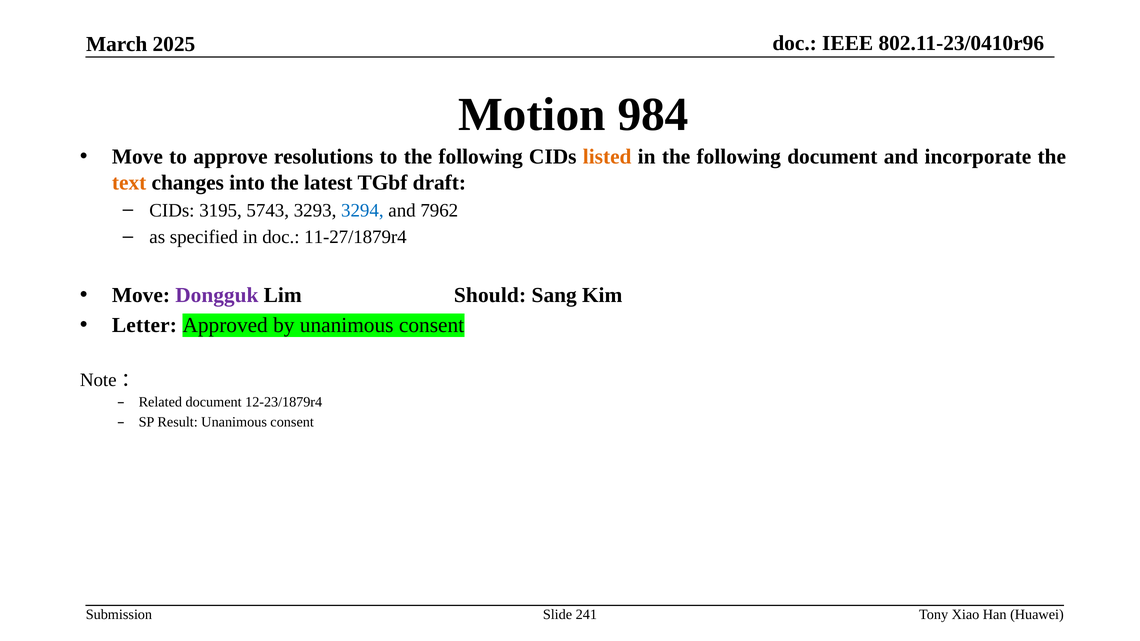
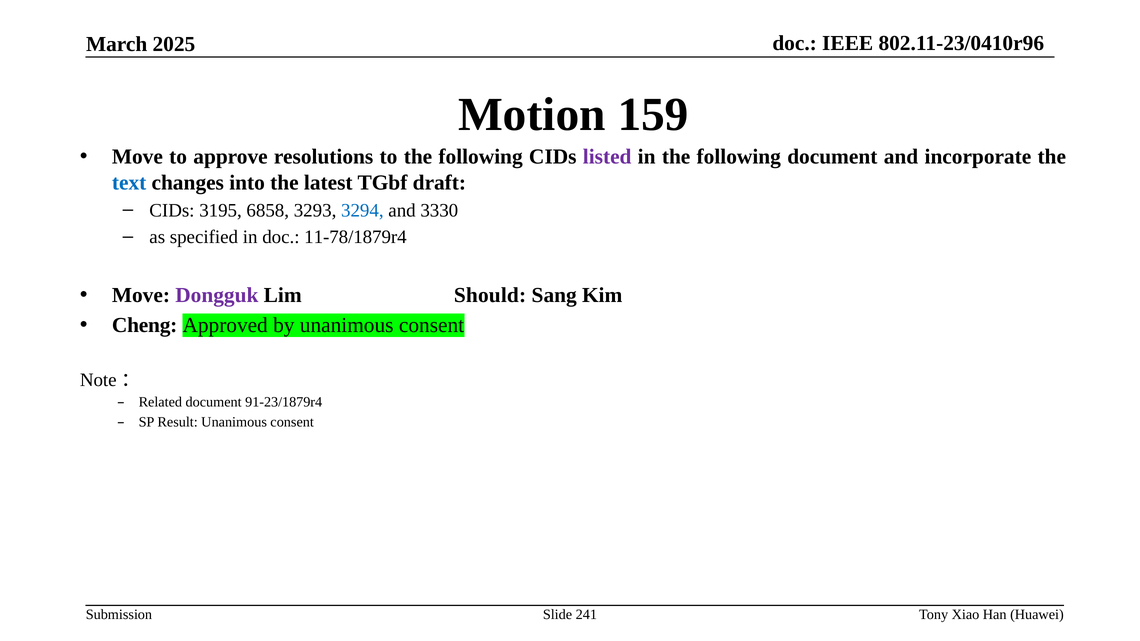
984: 984 -> 159
listed colour: orange -> purple
text colour: orange -> blue
5743: 5743 -> 6858
7962: 7962 -> 3330
11-27/1879r4: 11-27/1879r4 -> 11-78/1879r4
Letter: Letter -> Cheng
12-23/1879r4: 12-23/1879r4 -> 91-23/1879r4
